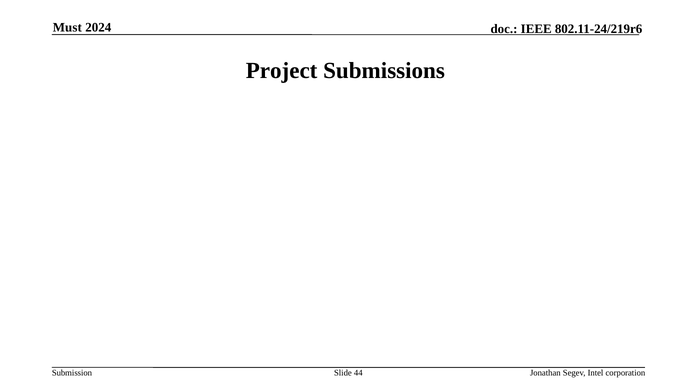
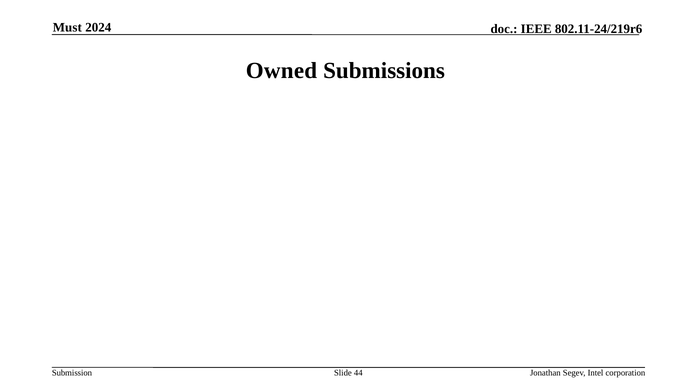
Project: Project -> Owned
